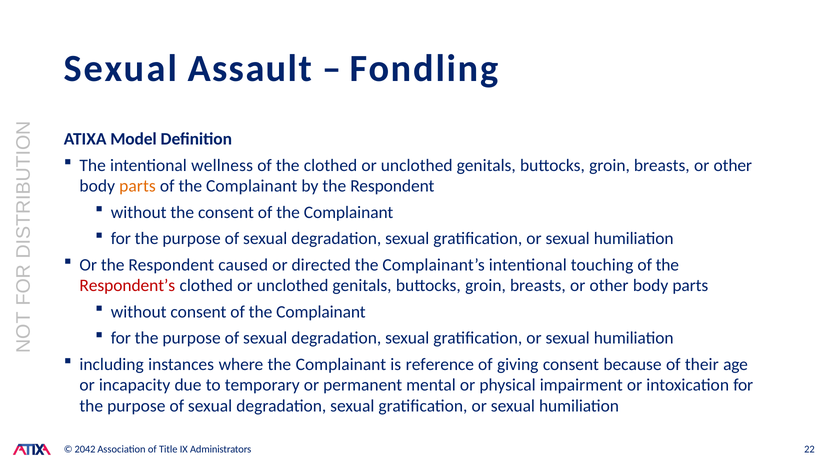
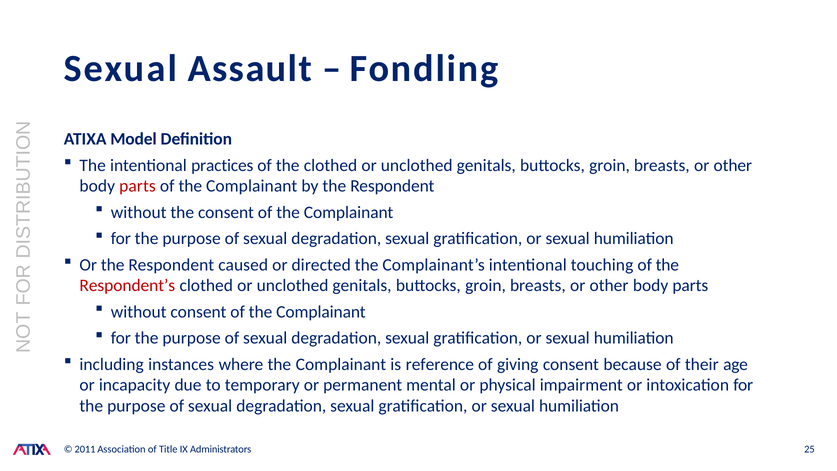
wellness: wellness -> practices
parts at (137, 186) colour: orange -> red
2042: 2042 -> 2011
22: 22 -> 25
